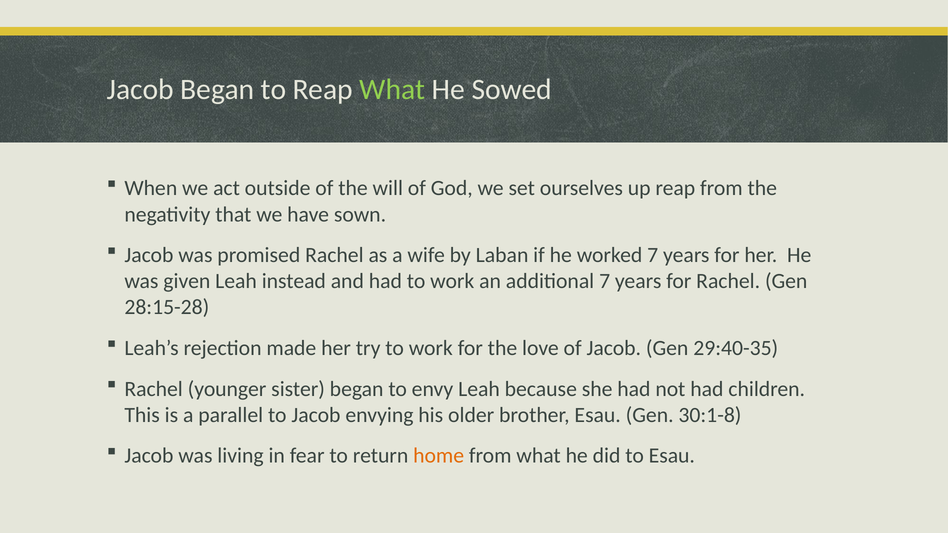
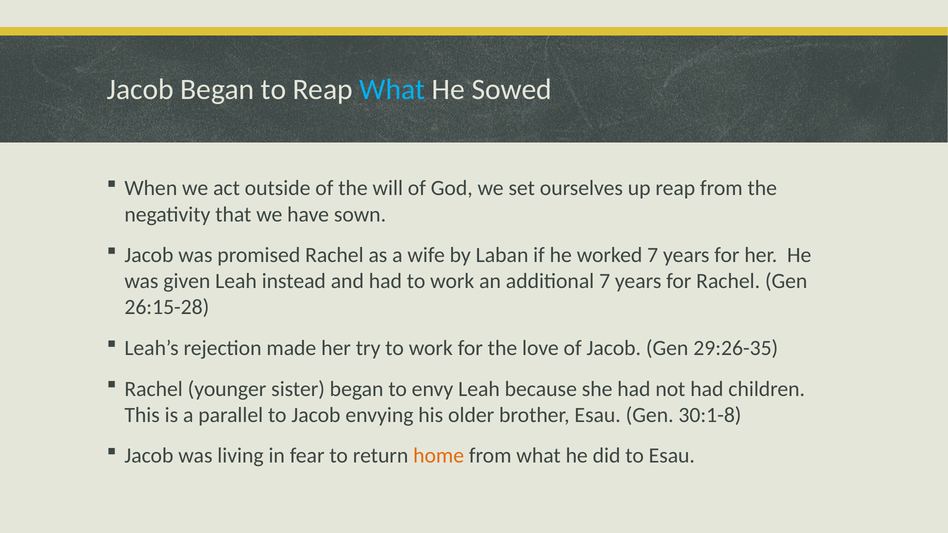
What at (392, 90) colour: light green -> light blue
28:15-28: 28:15-28 -> 26:15-28
29:40-35: 29:40-35 -> 29:26-35
